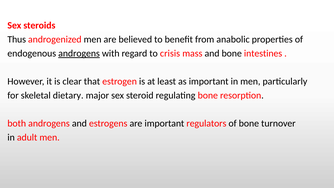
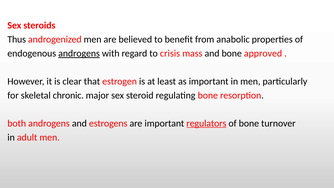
intestines: intestines -> approved
dietary: dietary -> chronic
regulators underline: none -> present
